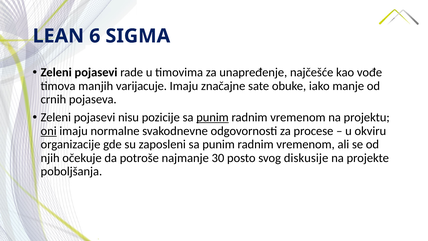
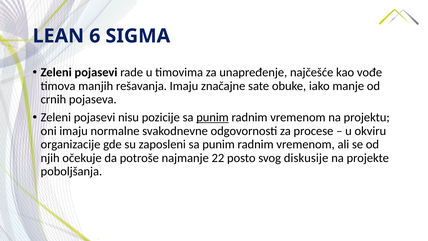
varijacuje: varijacuje -> rešavanja
oni underline: present -> none
30: 30 -> 22
